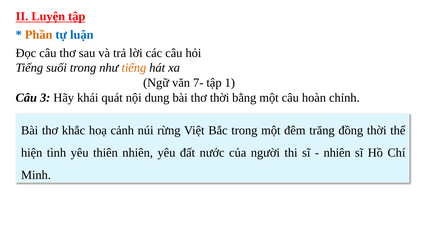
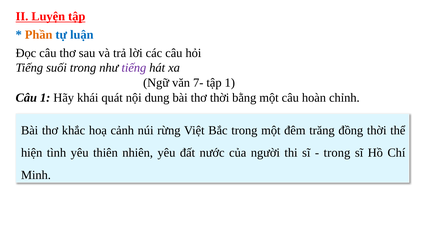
tiếng at (134, 68) colour: orange -> purple
Câu 3: 3 -> 1
nhiên at (337, 153): nhiên -> trong
